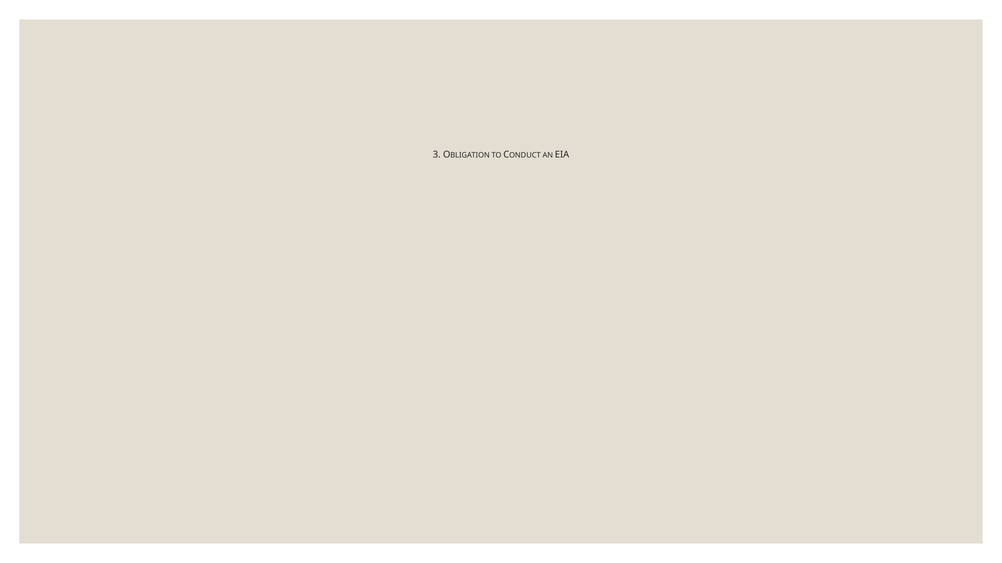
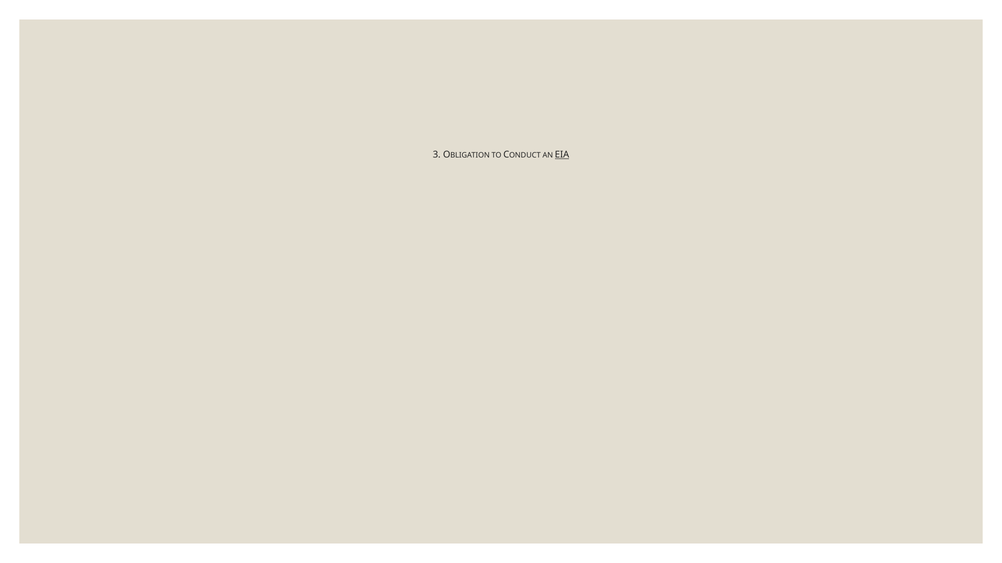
EIA underline: none -> present
